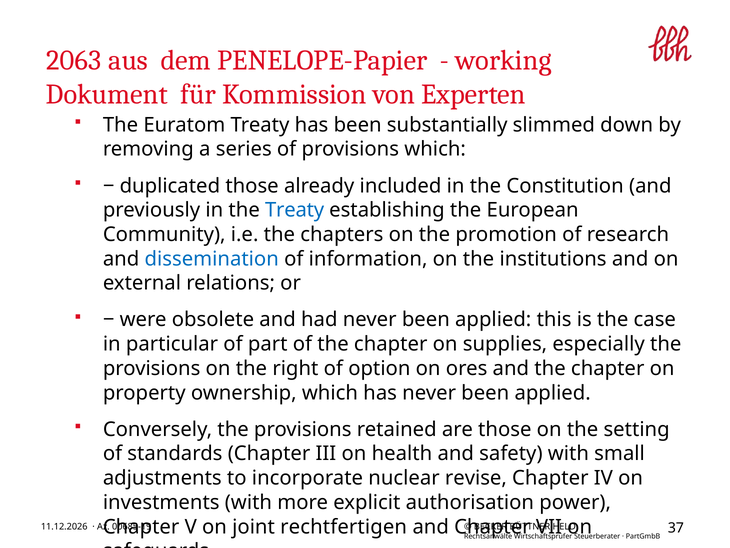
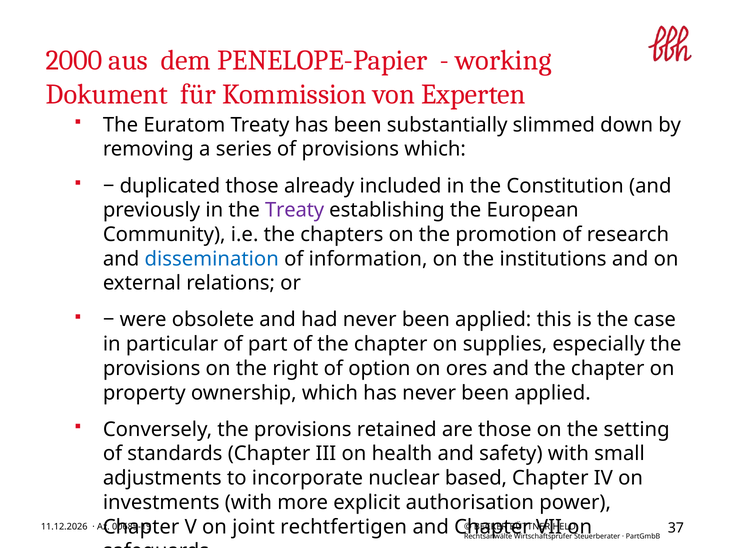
2063: 2063 -> 2000
Treaty at (295, 210) colour: blue -> purple
revise: revise -> based
